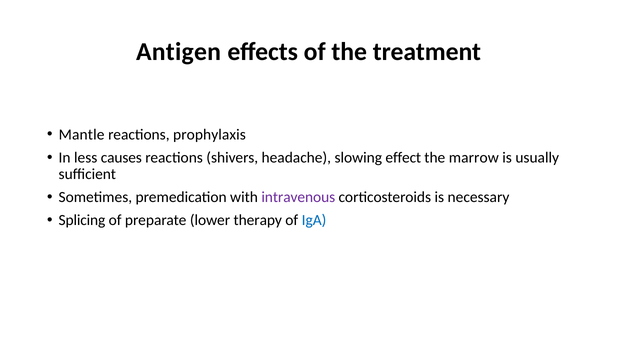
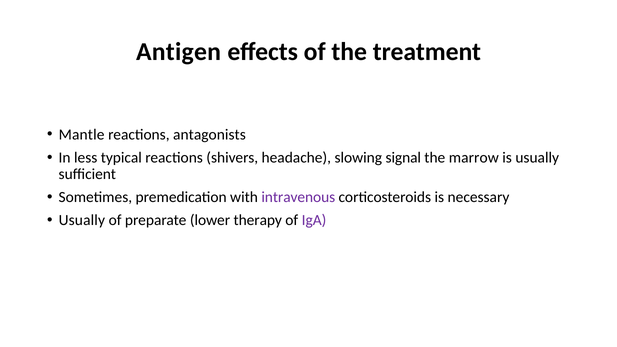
prophylaxis: prophylaxis -> antagonists
causes: causes -> typical
effect: effect -> signal
Splicing at (82, 220): Splicing -> Usually
IgA colour: blue -> purple
